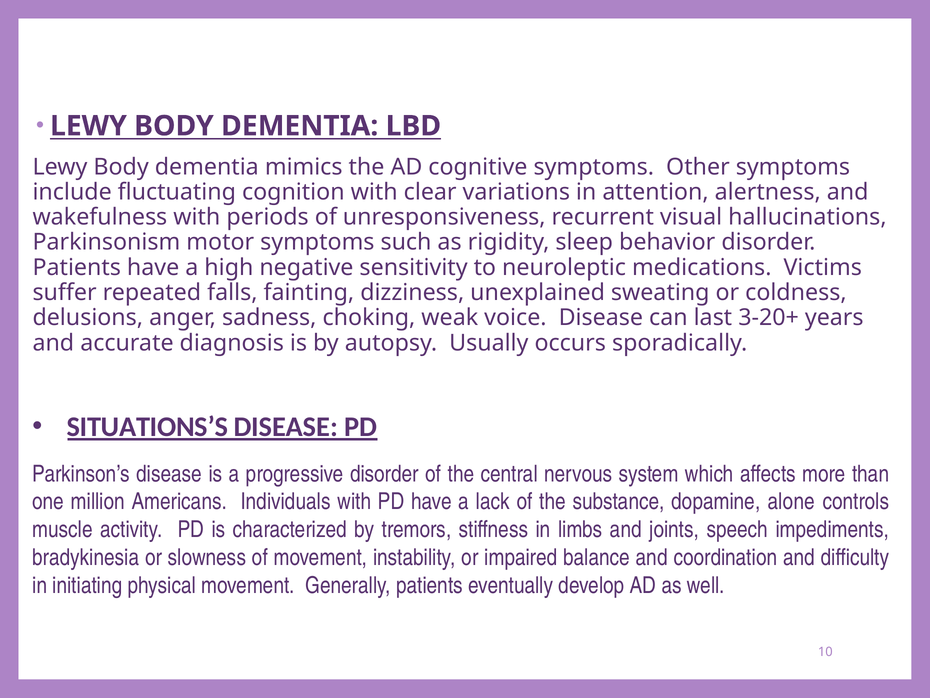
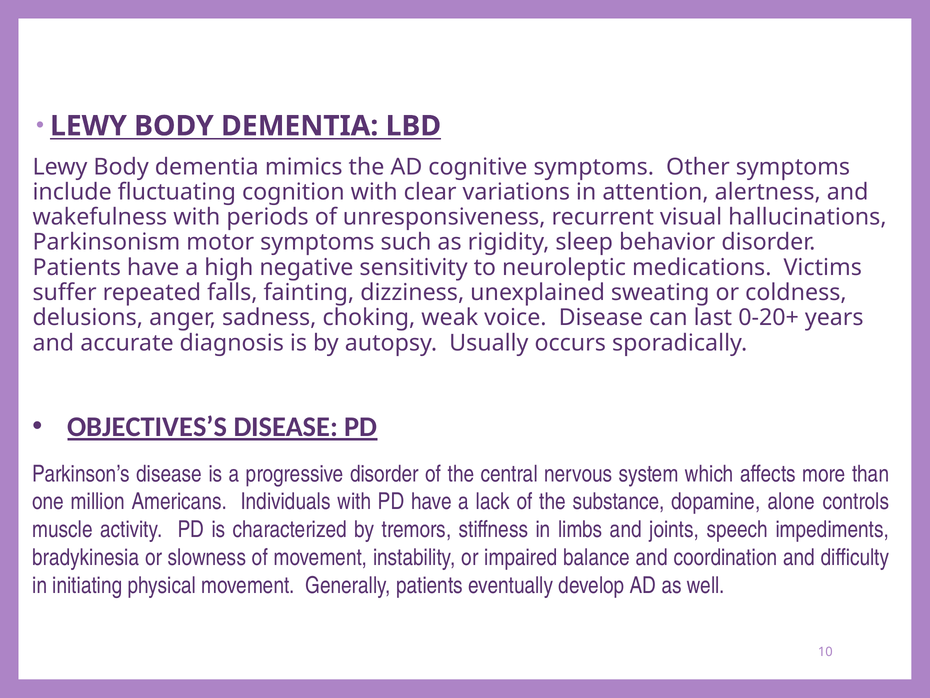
3-20+: 3-20+ -> 0-20+
SITUATIONS’S: SITUATIONS’S -> OBJECTIVES’S
